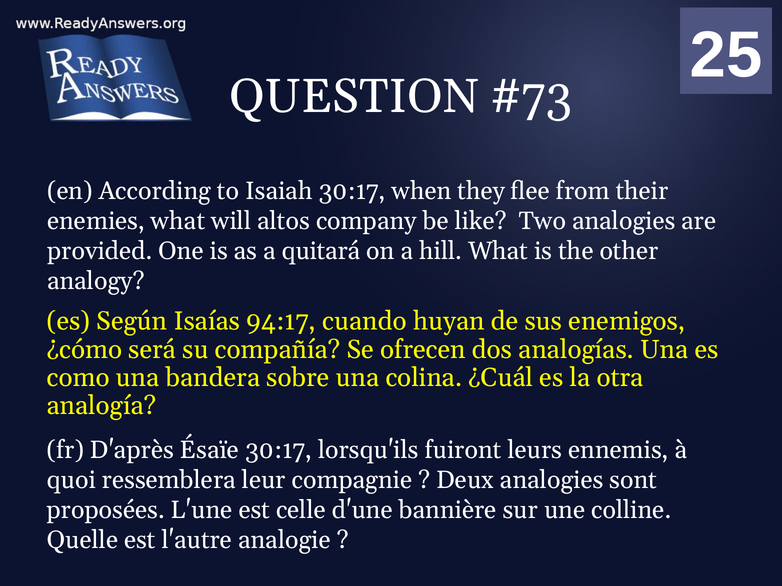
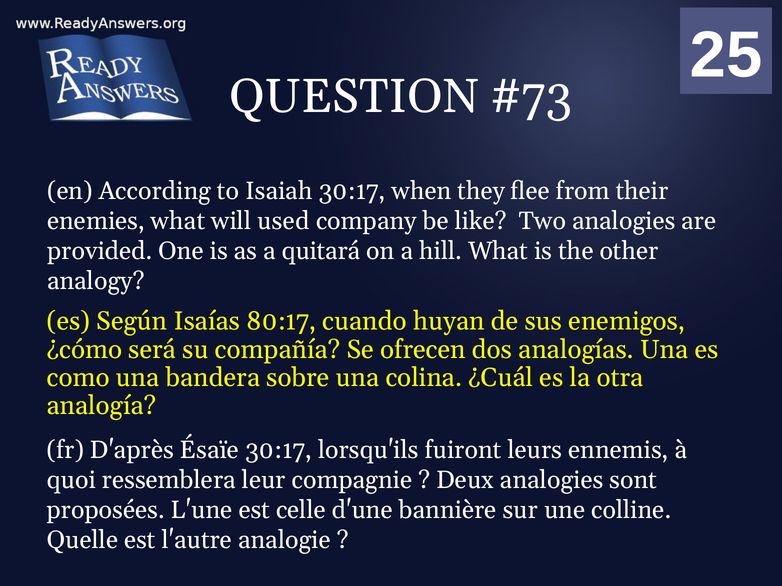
altos: altos -> used
94:17: 94:17 -> 80:17
